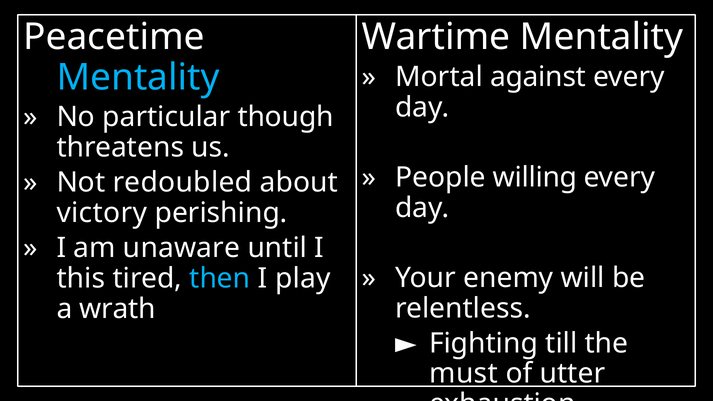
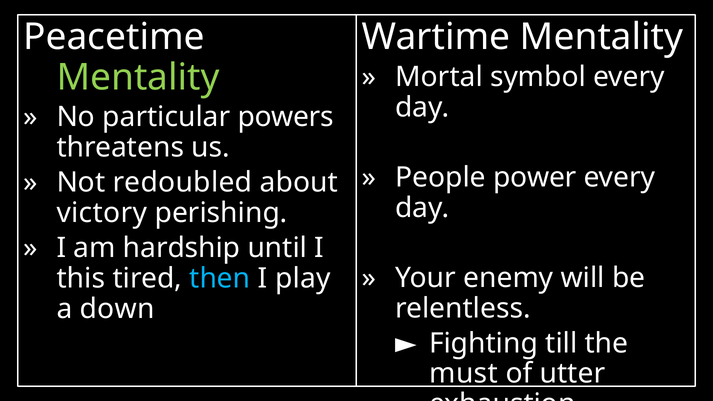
Mentality at (138, 77) colour: light blue -> light green
against: against -> symbol
though: though -> powers
willing: willing -> power
unaware: unaware -> hardship
wrath: wrath -> down
